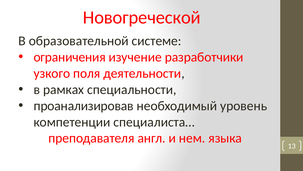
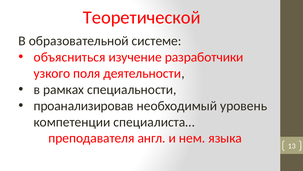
Новогреческой: Новогреческой -> Теоретической
ограничения: ограничения -> объясниться
